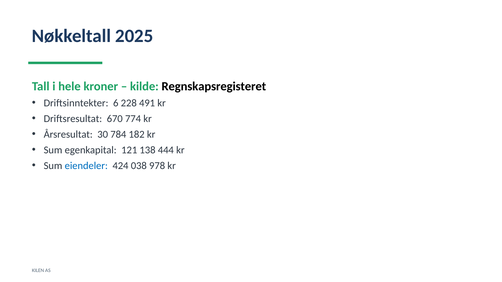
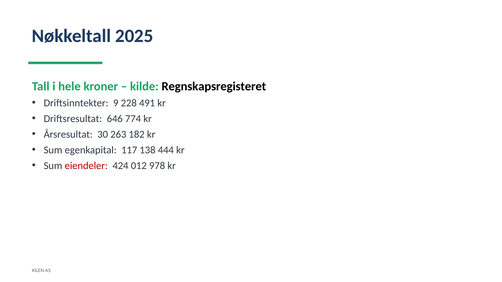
6: 6 -> 9
670: 670 -> 646
784: 784 -> 263
121: 121 -> 117
eiendeler colour: blue -> red
038: 038 -> 012
